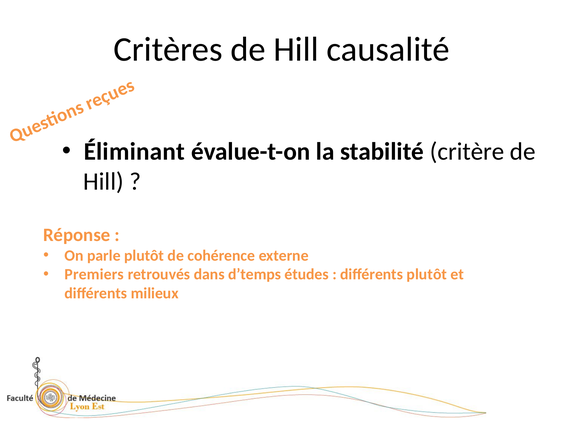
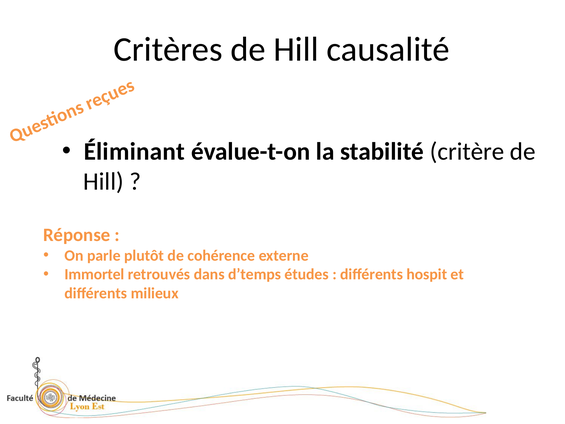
Premiers: Premiers -> Immortel
différents plutôt: plutôt -> hospit
